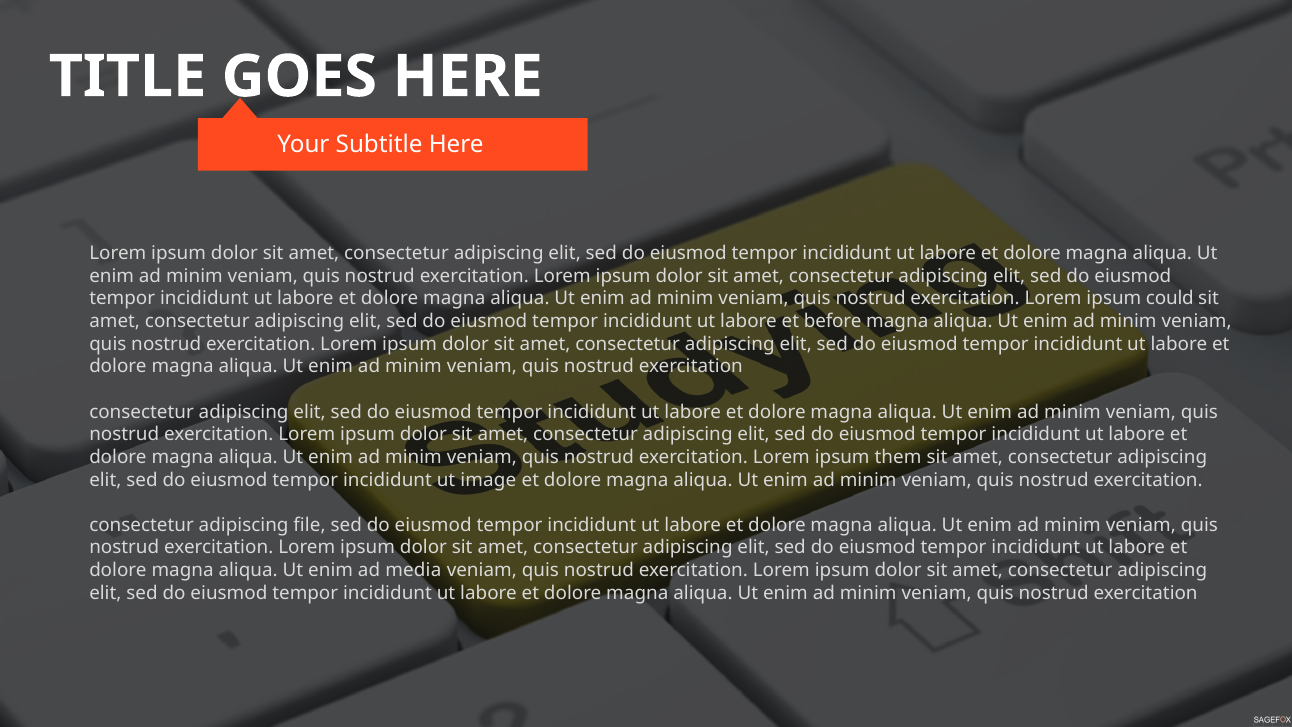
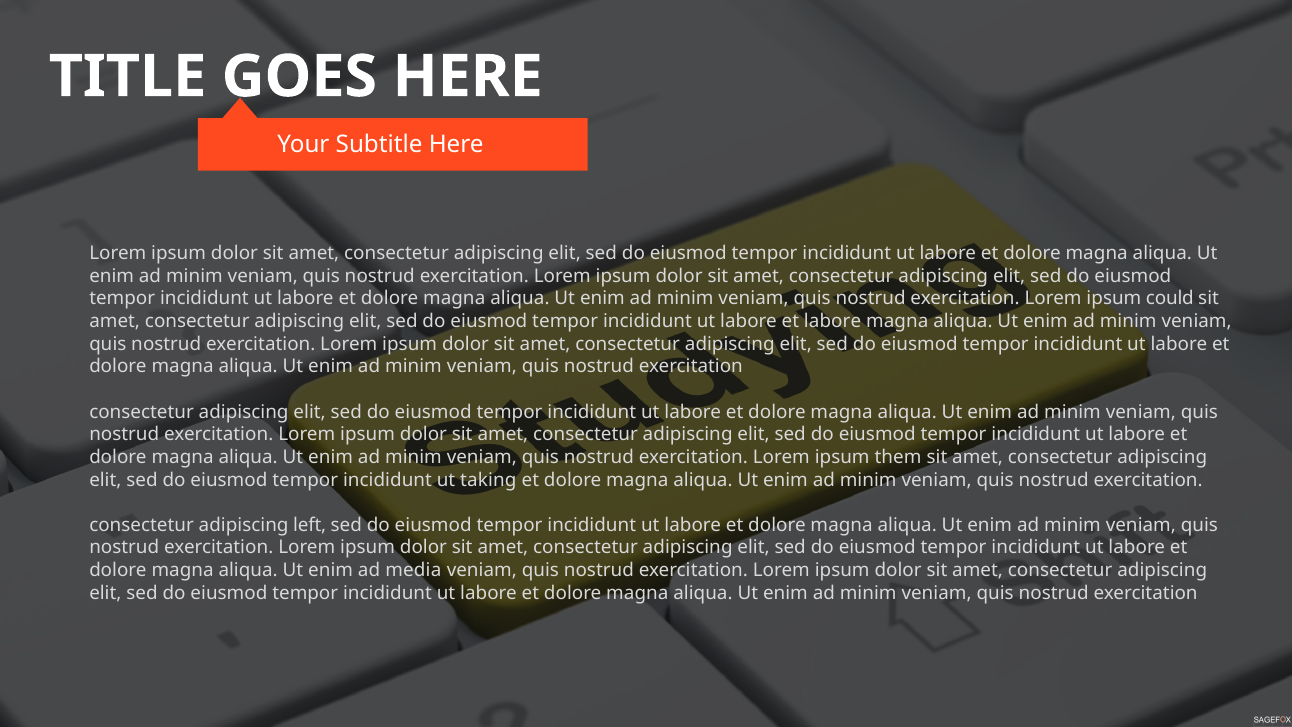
et before: before -> labore
image: image -> taking
file: file -> left
